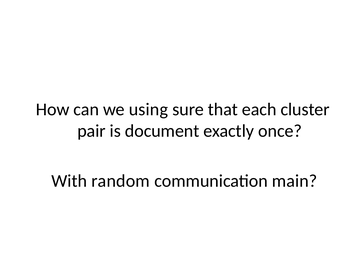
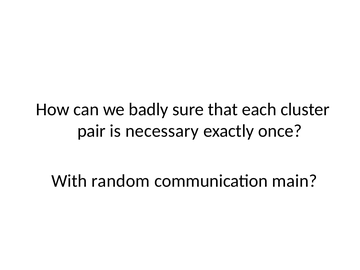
using: using -> badly
document: document -> necessary
